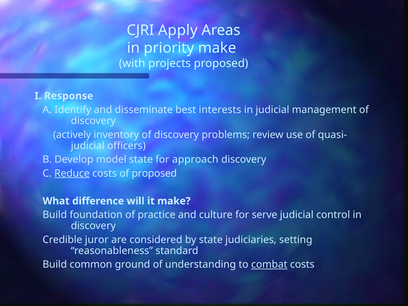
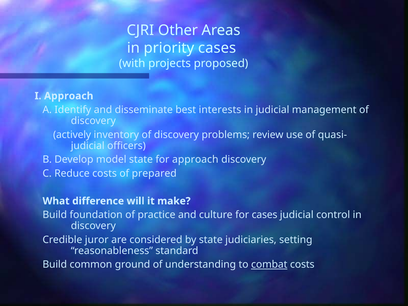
Apply: Apply -> Other
priority make: make -> cases
I Response: Response -> Approach
Reduce underline: present -> none
of proposed: proposed -> prepared
for serve: serve -> cases
